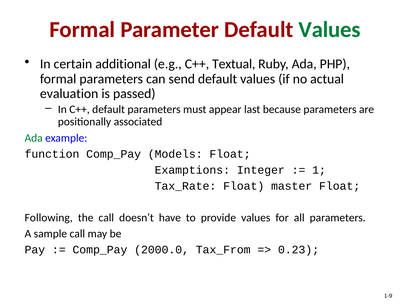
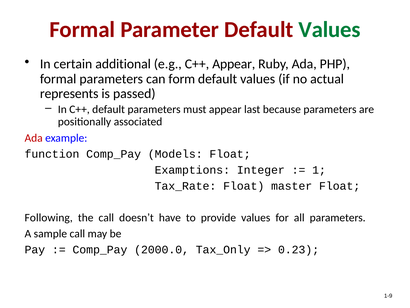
C++ Textual: Textual -> Appear
send: send -> form
evaluation: evaluation -> represents
Ada at (34, 138) colour: green -> red
Tax_From: Tax_From -> Tax_Only
